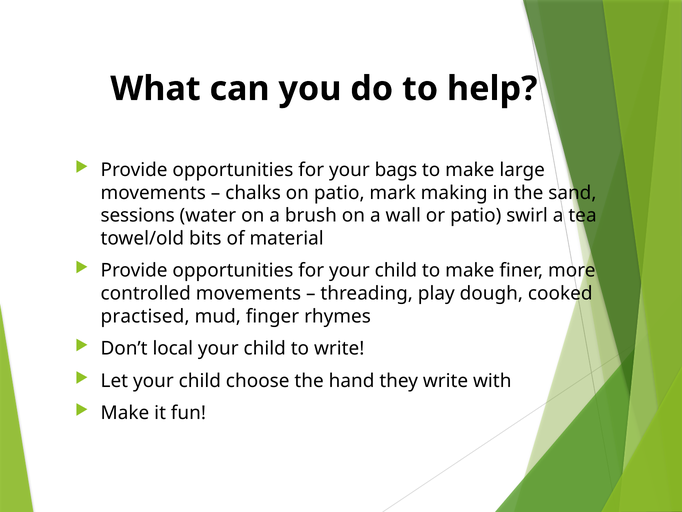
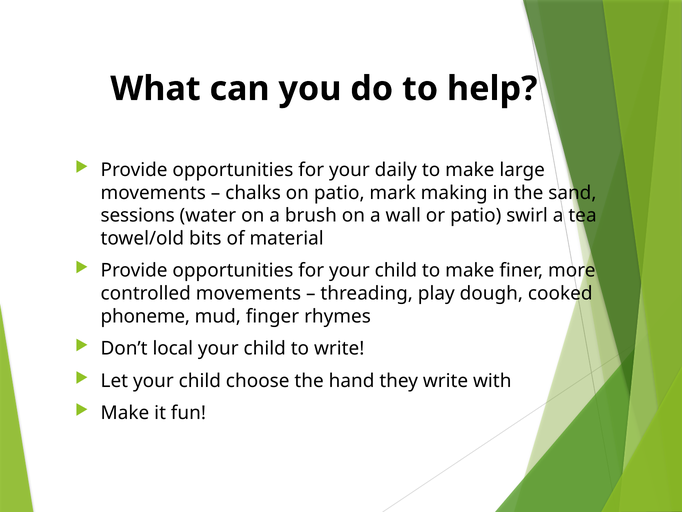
bags: bags -> daily
practised: practised -> phoneme
